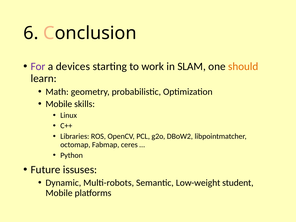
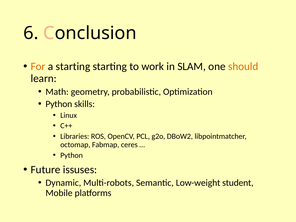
For colour: purple -> orange
a devices: devices -> starting
Mobile at (59, 104): Mobile -> Python
